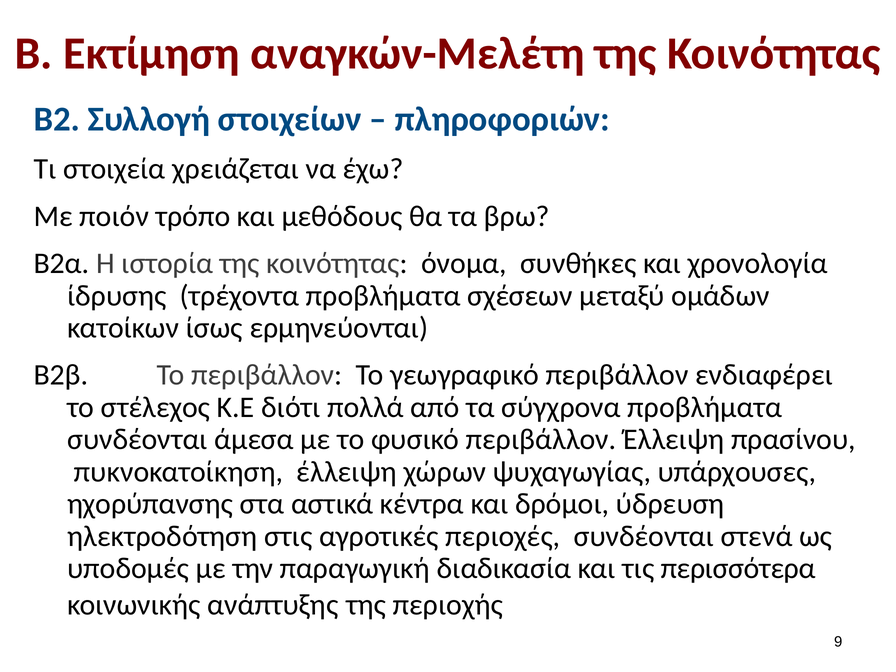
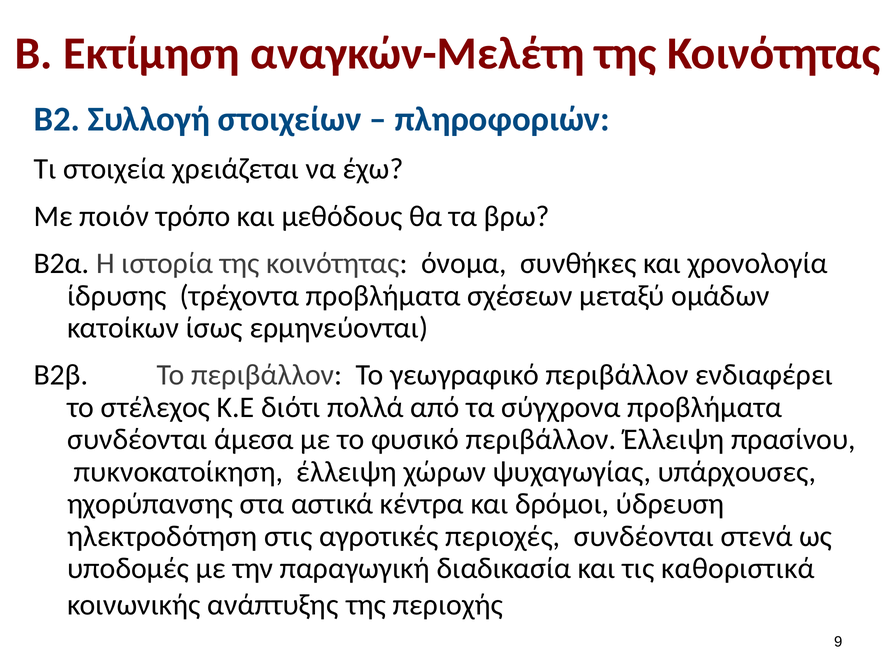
περισσότερα: περισσότερα -> καθοριστικά
